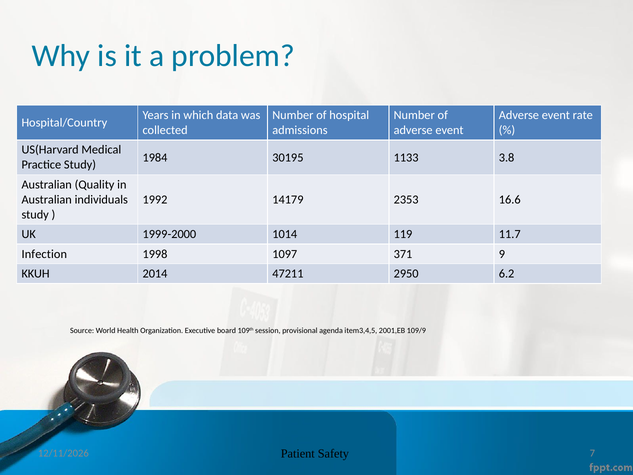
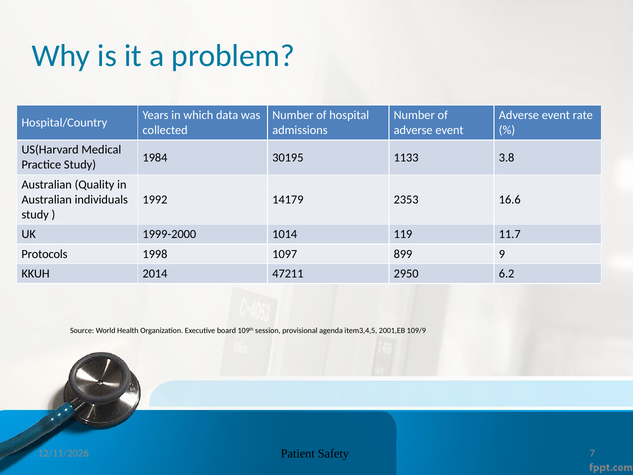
Infection: Infection -> Protocols
371: 371 -> 899
